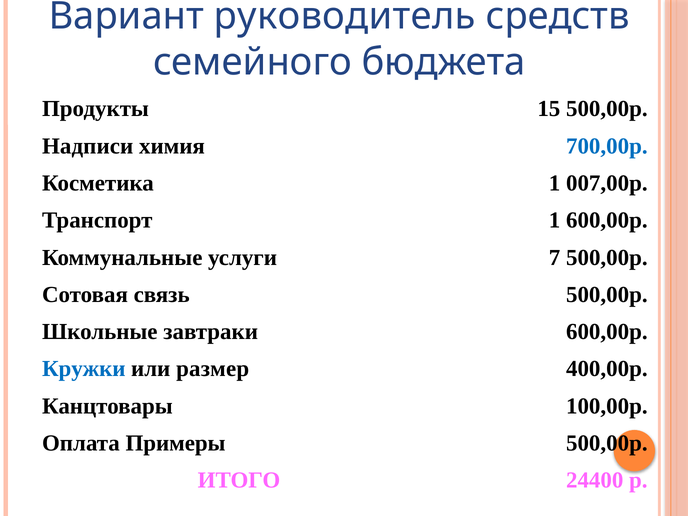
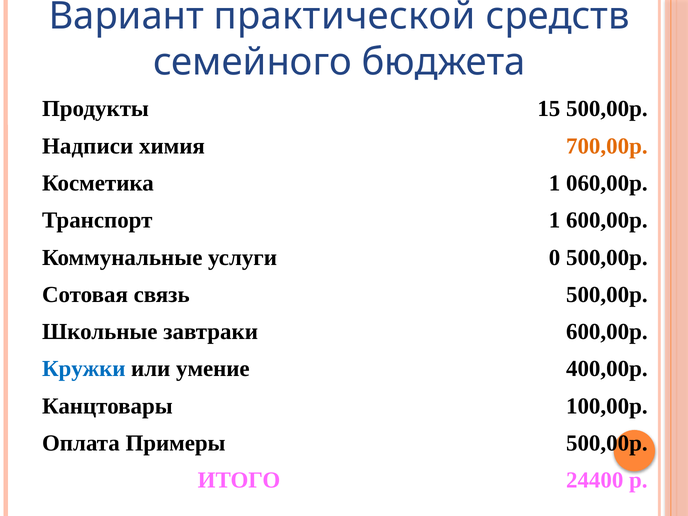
руководитель: руководитель -> практической
700,00р colour: blue -> orange
007,00р: 007,00р -> 060,00р
7: 7 -> 0
размер: размер -> умение
